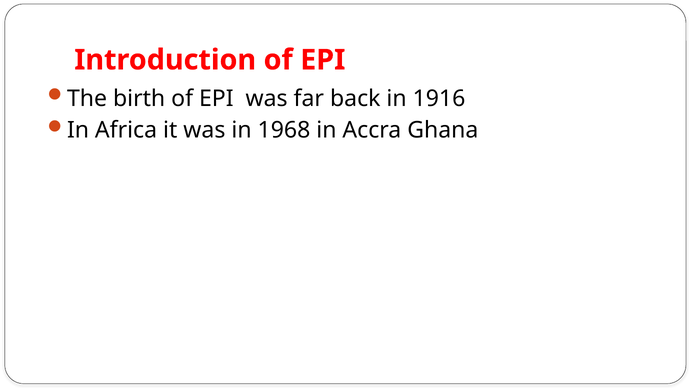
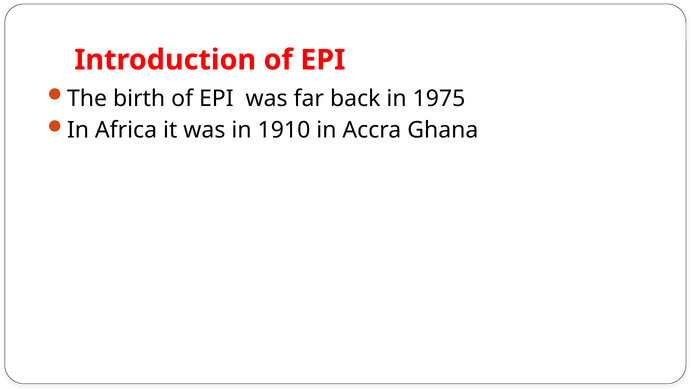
1916: 1916 -> 1975
1968: 1968 -> 1910
